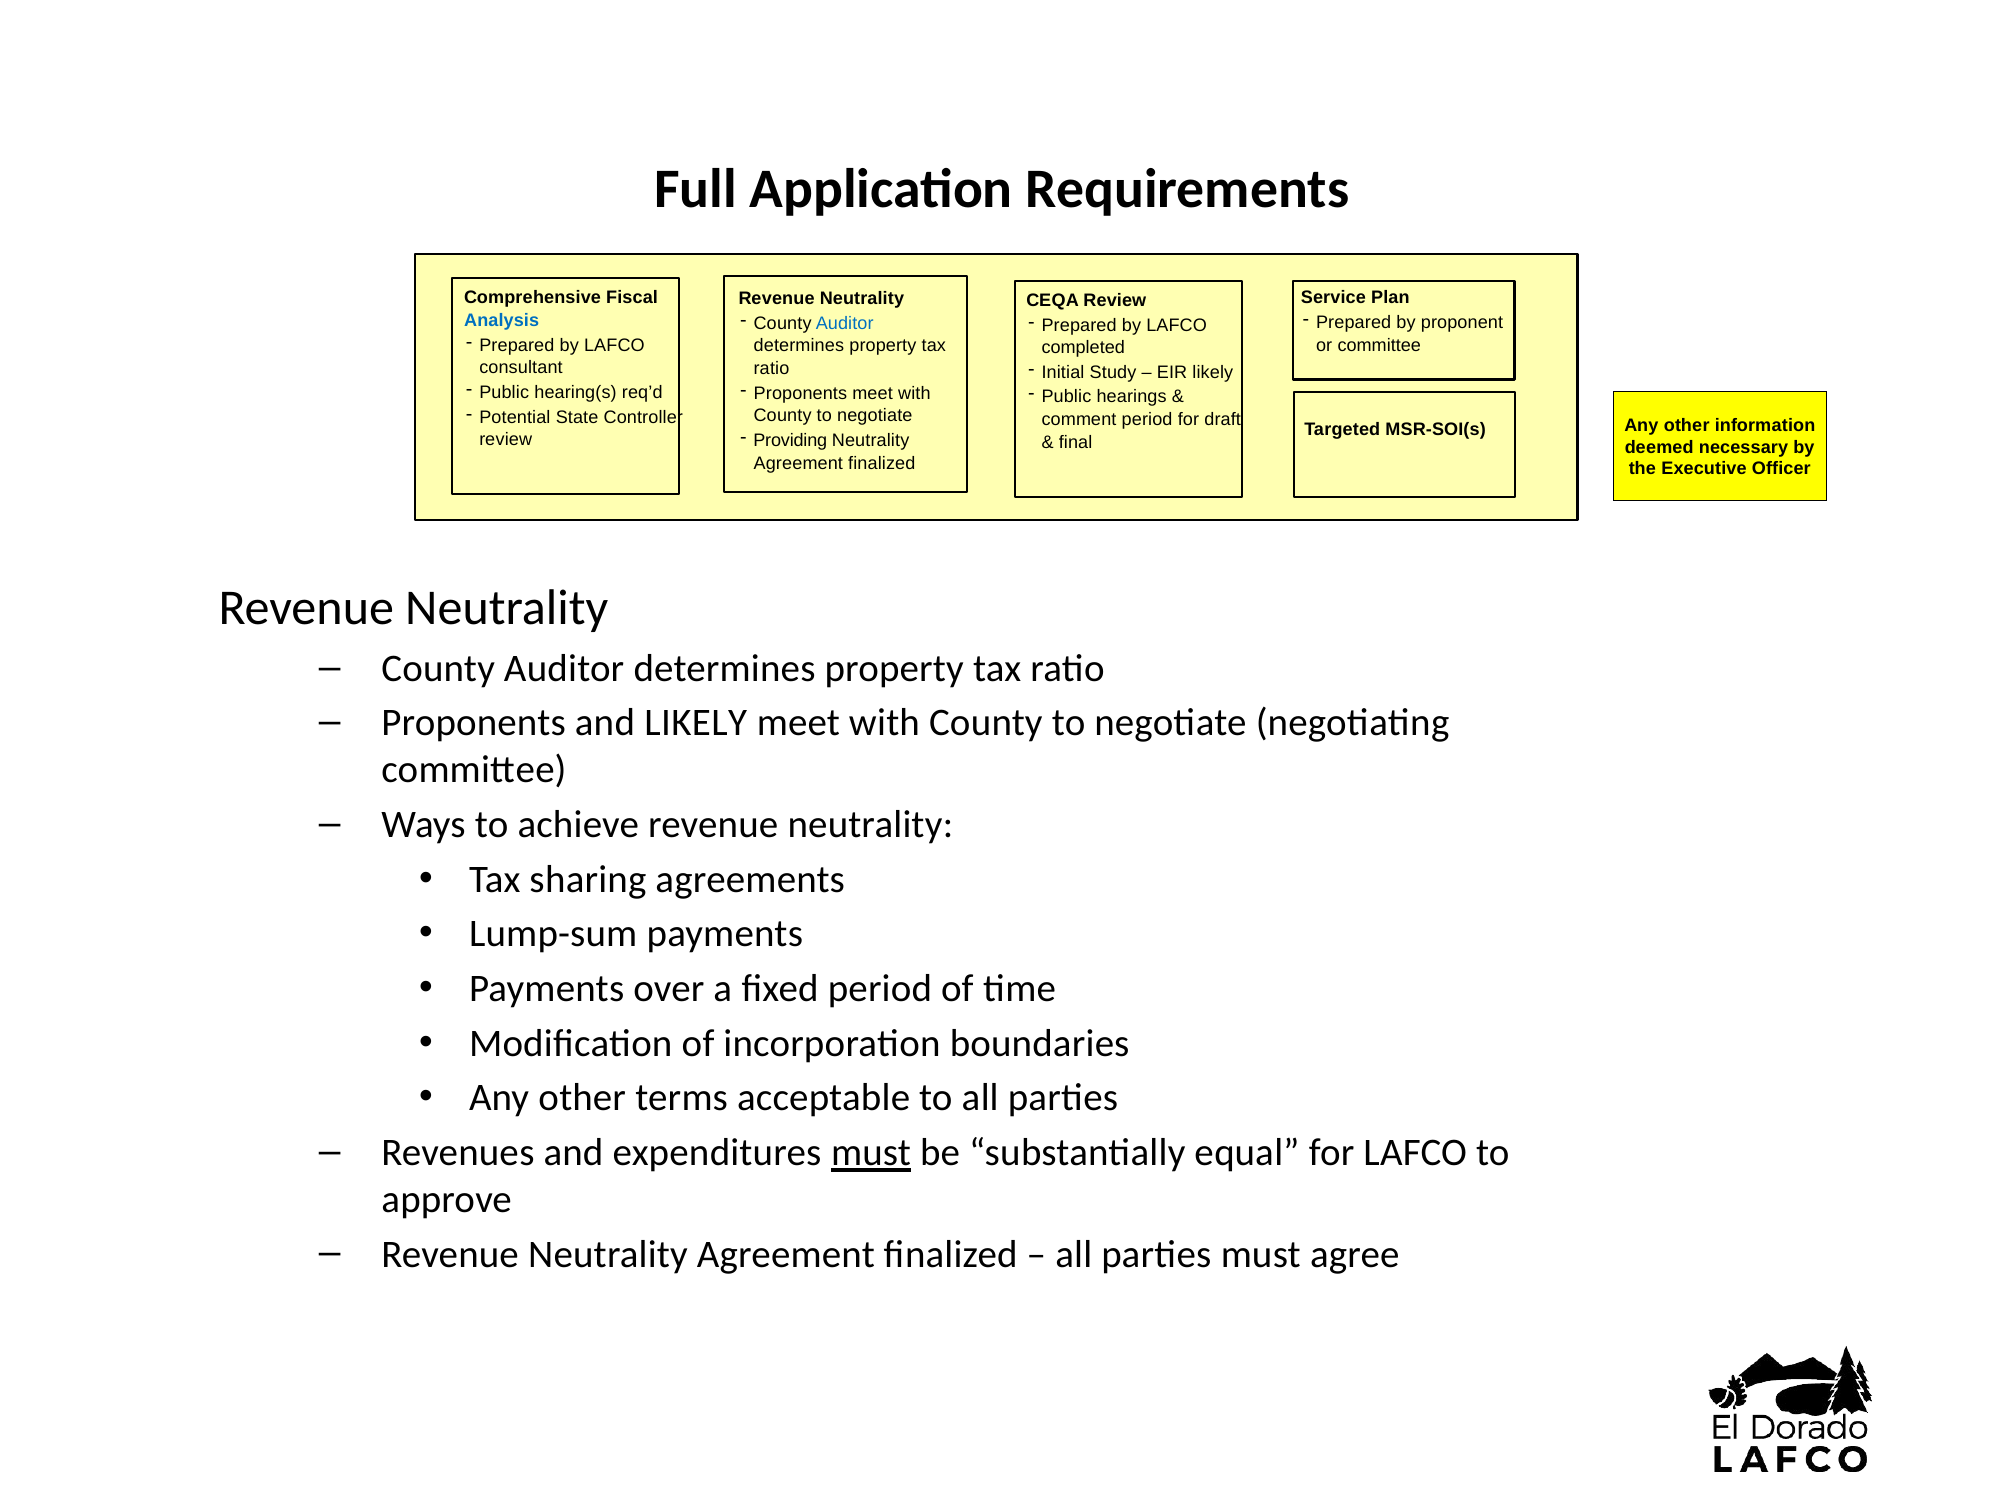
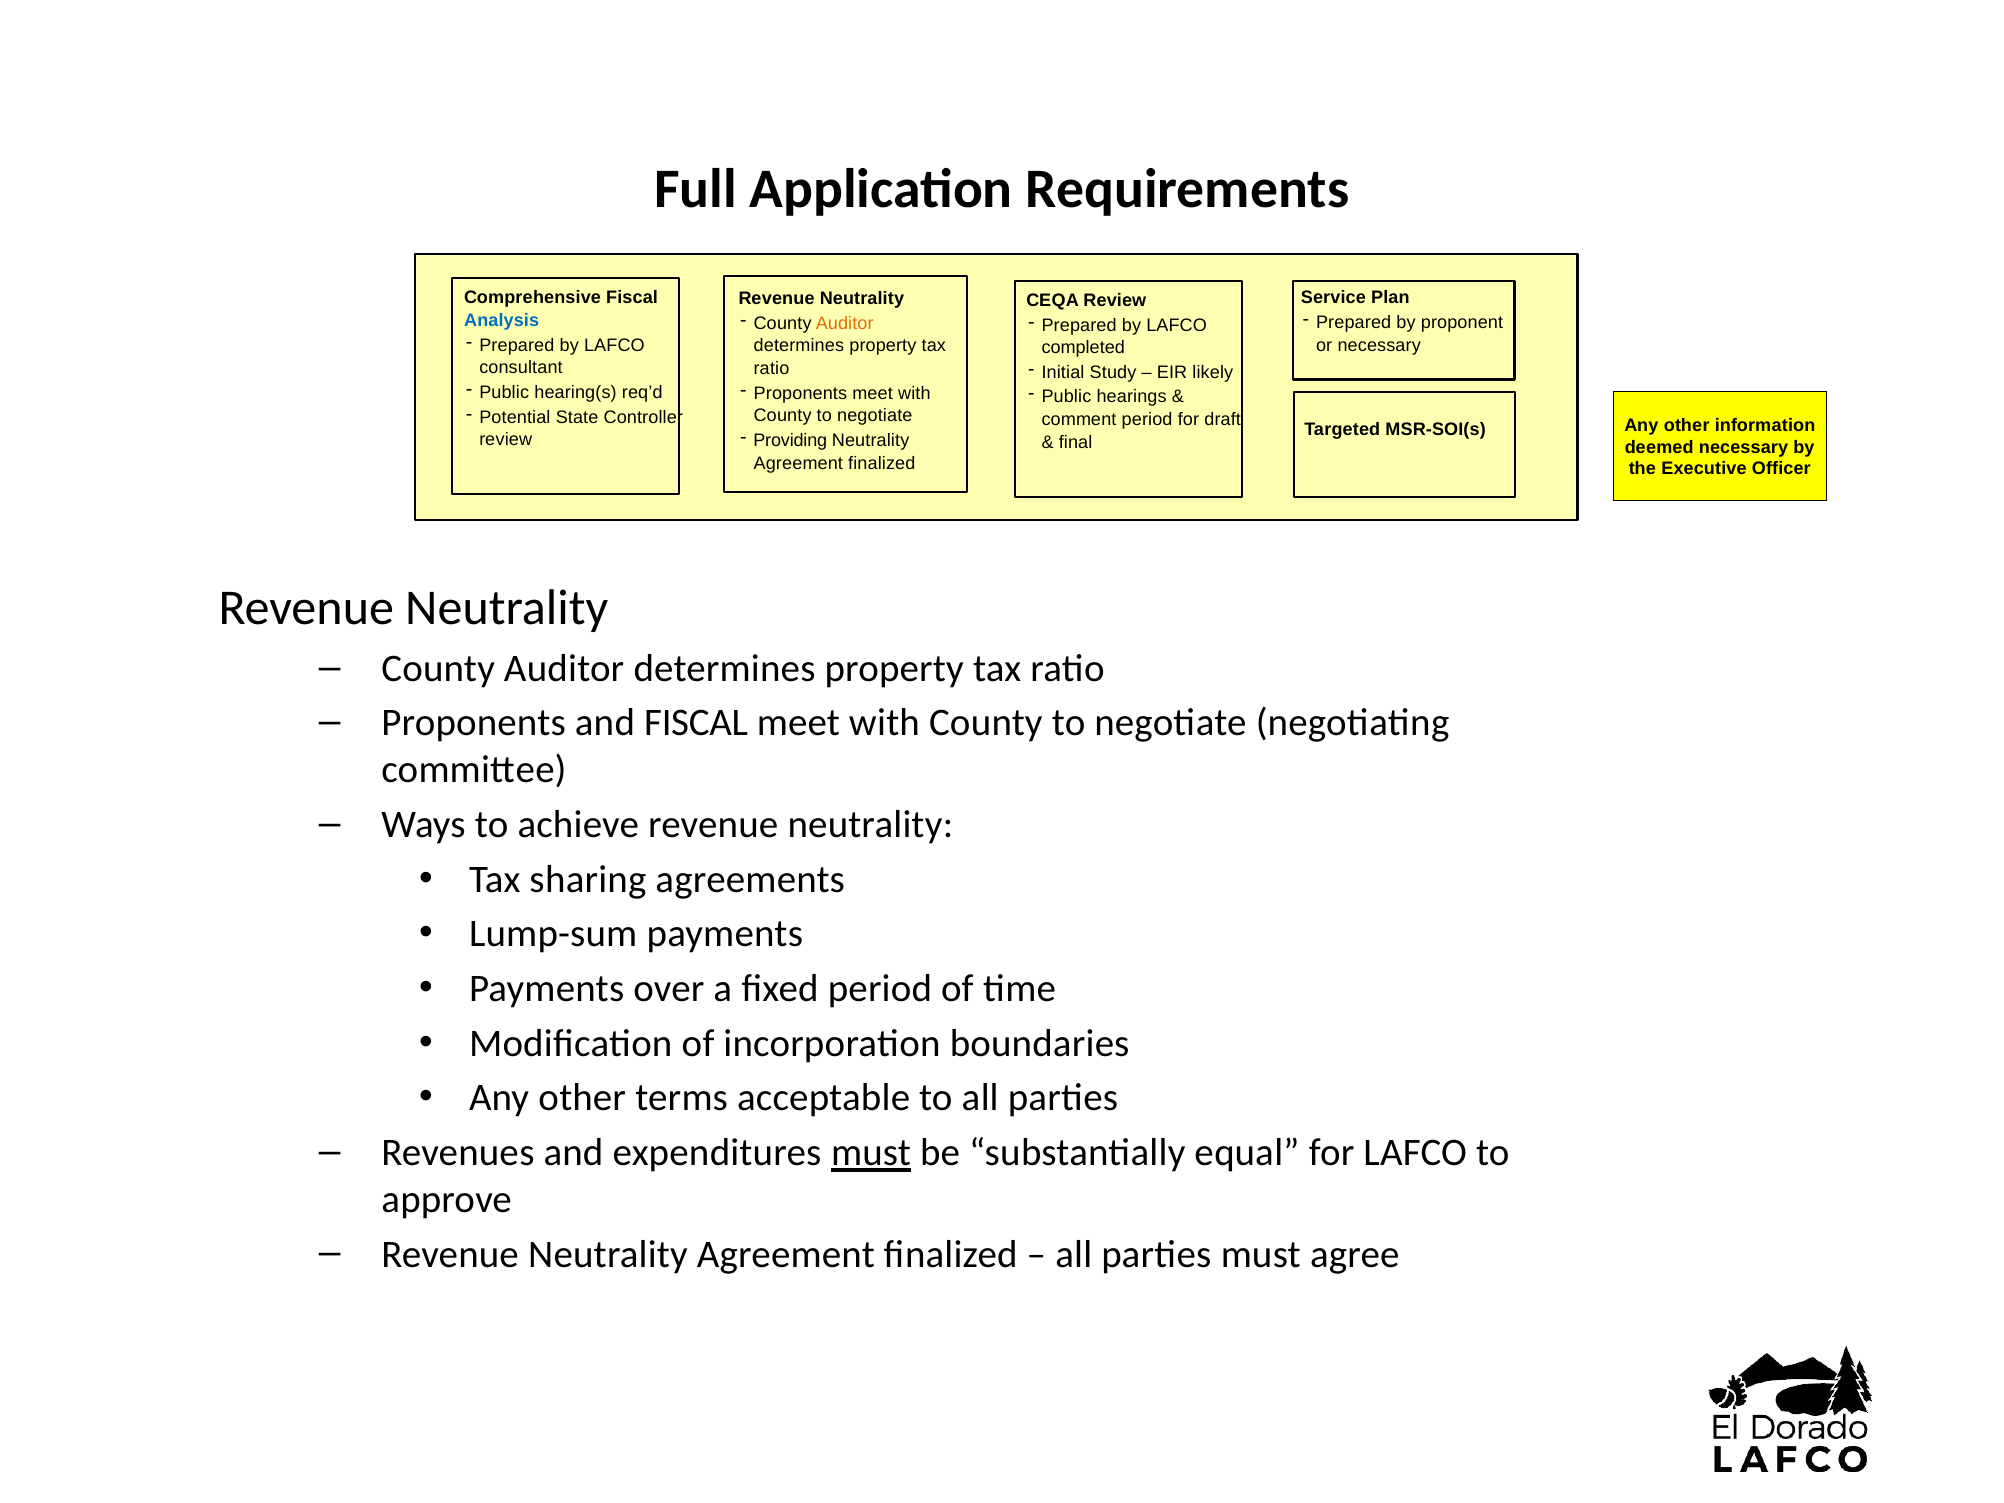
Auditor at (845, 323) colour: blue -> orange
or committee: committee -> necessary
and LIKELY: LIKELY -> FISCAL
